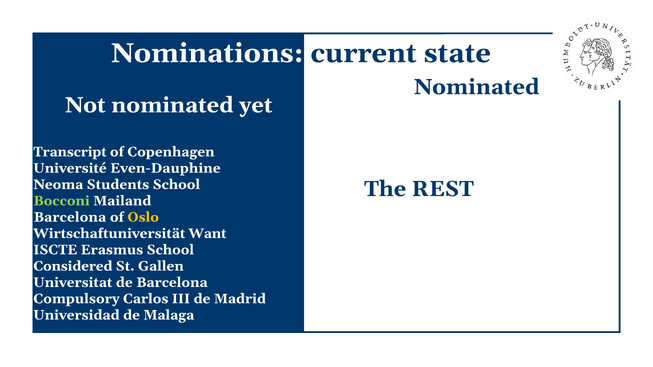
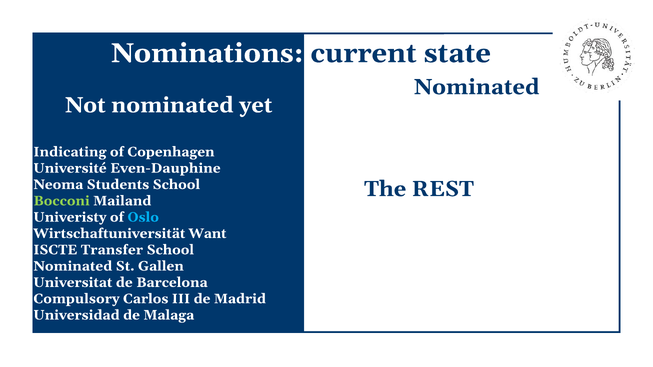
Transcript: Transcript -> Indicating
Barcelona at (70, 217): Barcelona -> Univeristy
Oslo colour: yellow -> light blue
Erasmus: Erasmus -> Transfer
Considered at (73, 266): Considered -> Nominated
